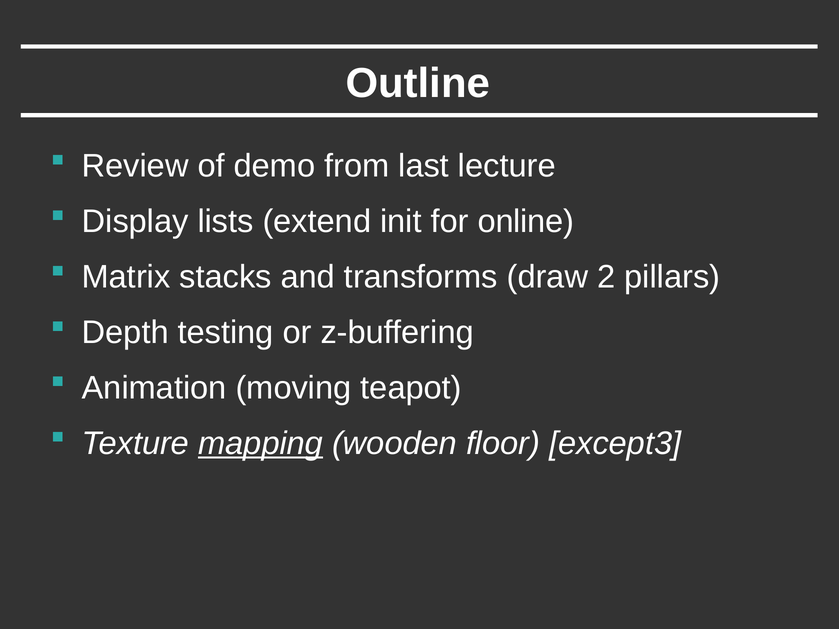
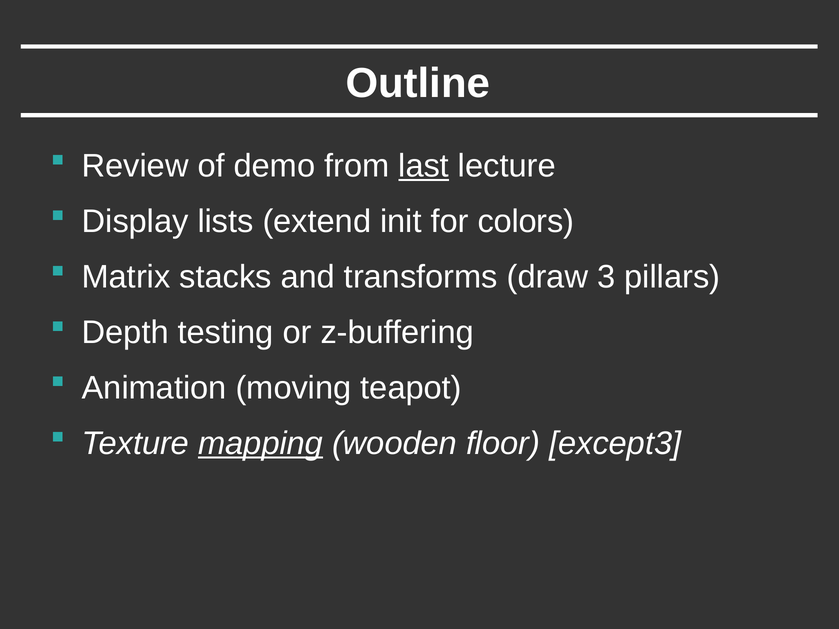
last underline: none -> present
online: online -> colors
2: 2 -> 3
